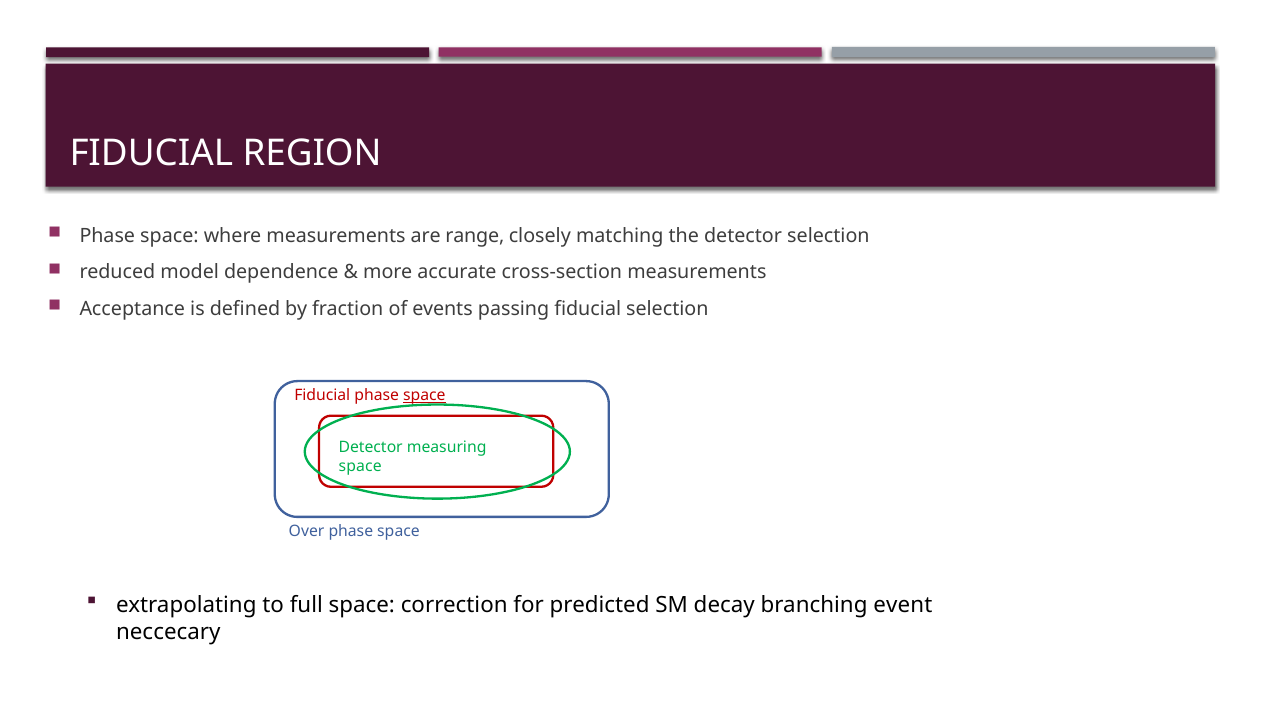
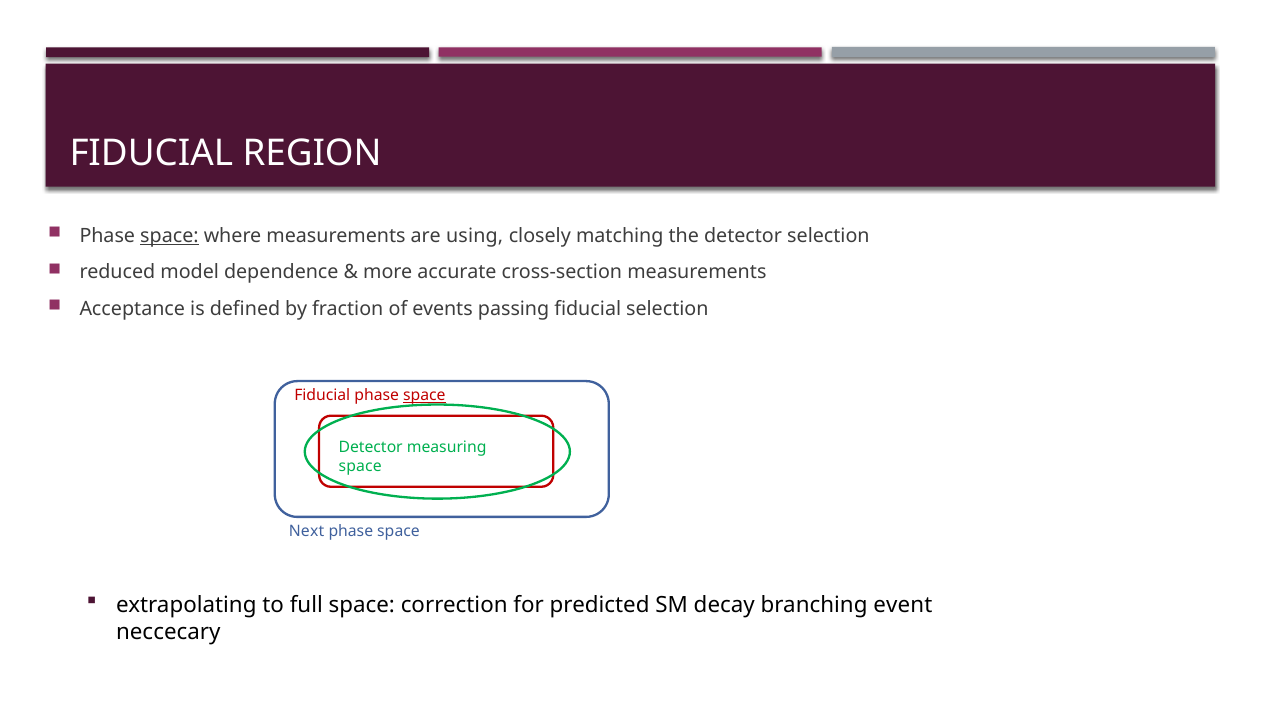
space at (169, 236) underline: none -> present
range: range -> using
Over: Over -> Next
